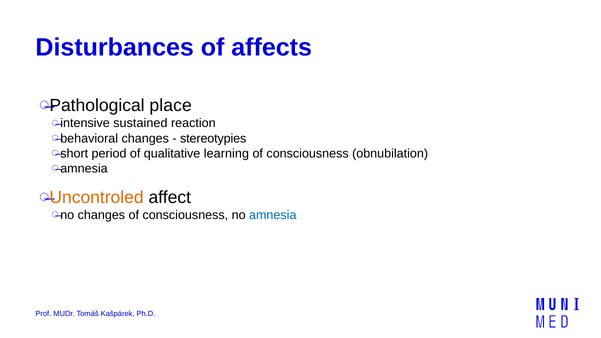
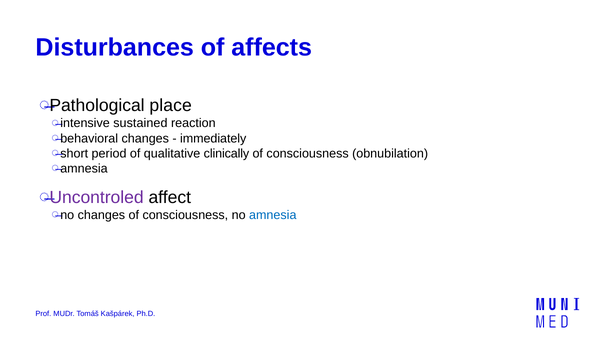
stereotypies: stereotypies -> immediately
learning: learning -> clinically
Uncontroled colour: orange -> purple
